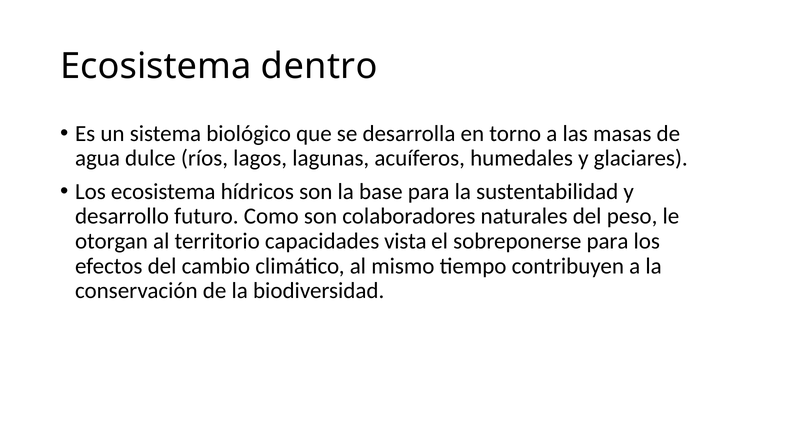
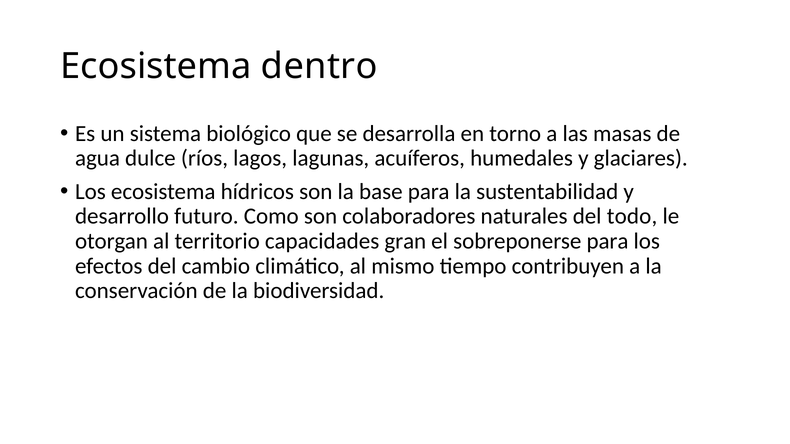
peso: peso -> todo
vista: vista -> gran
